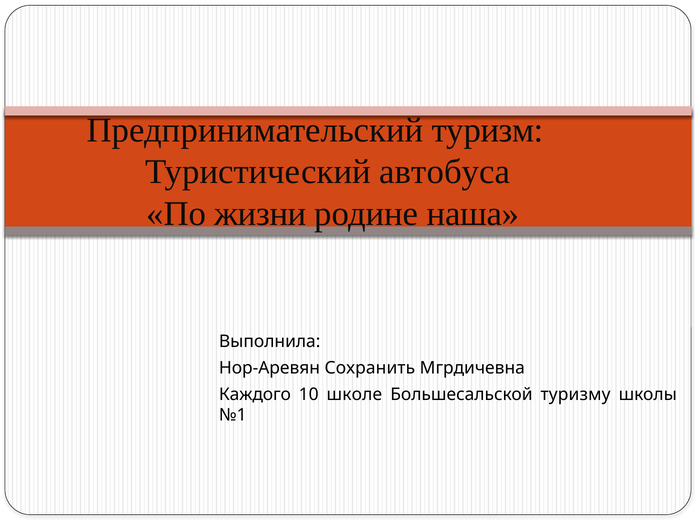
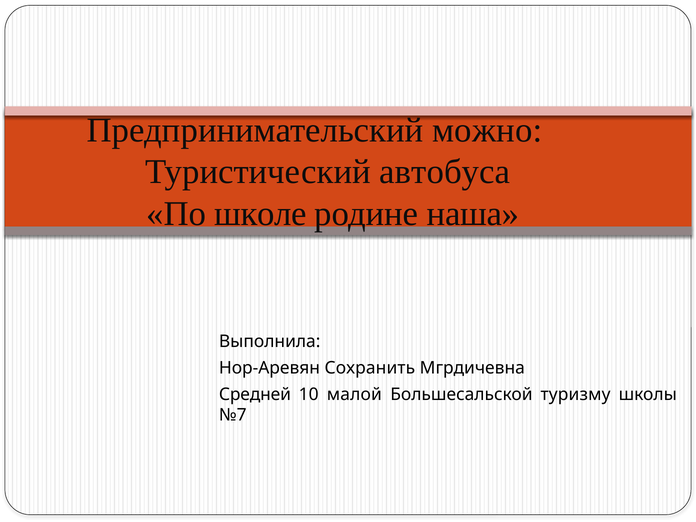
туризм: туризм -> можно
жизни: жизни -> школе
Каждого: Каждого -> Средней
школе: школе -> малой
№1: №1 -> №7
